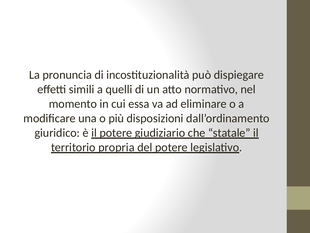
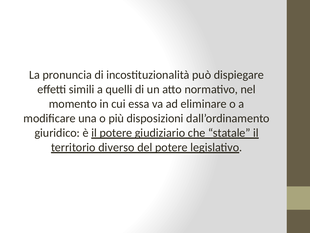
propria: propria -> diverso
